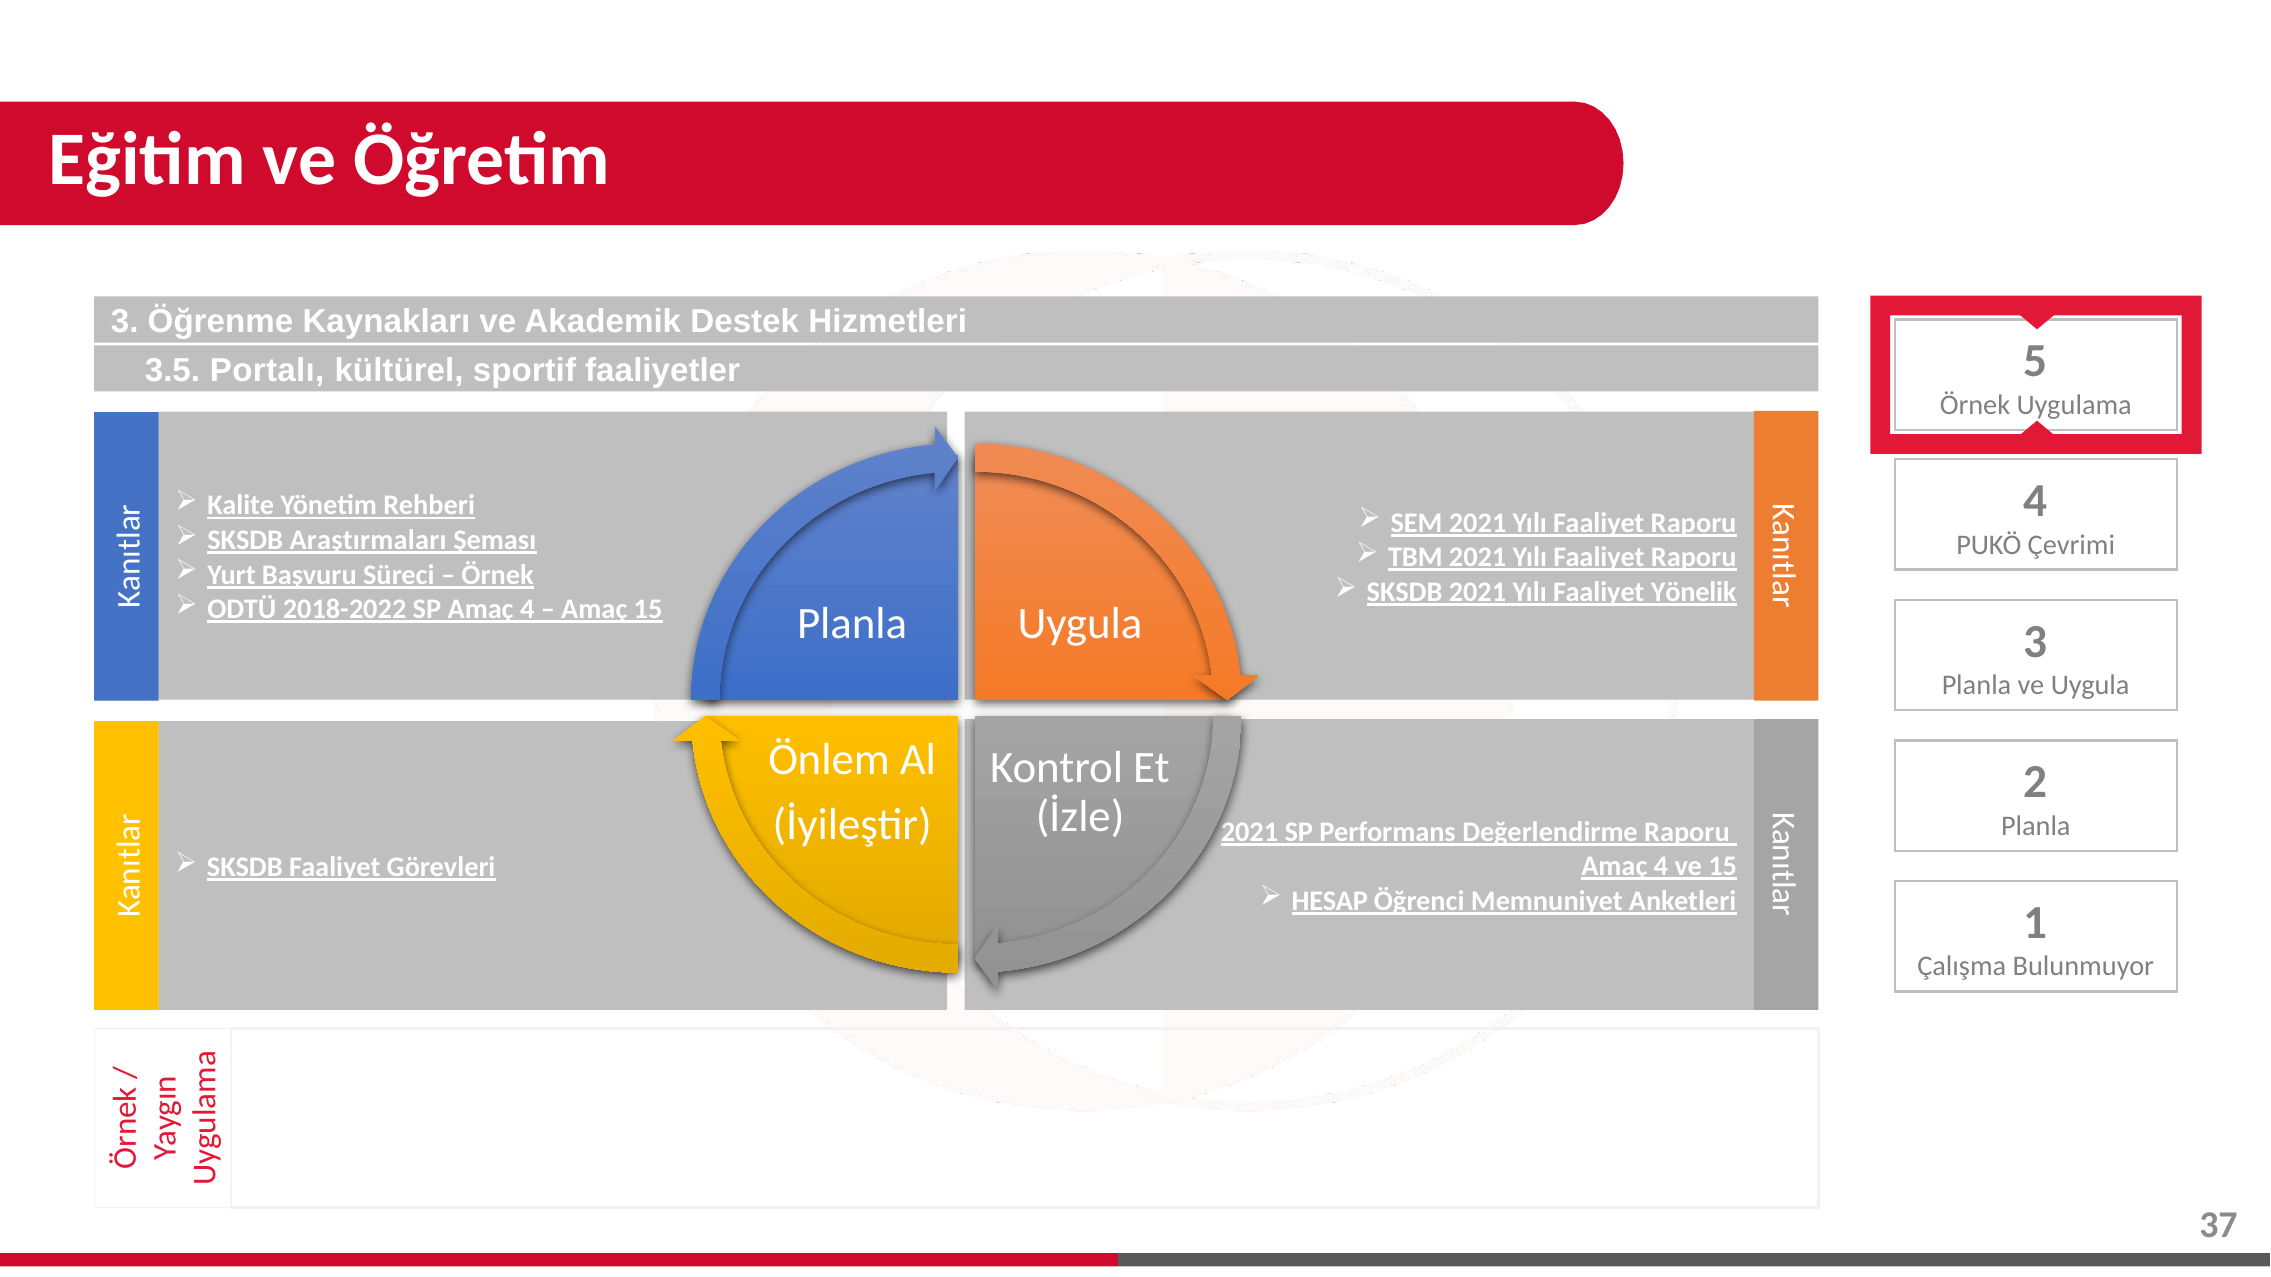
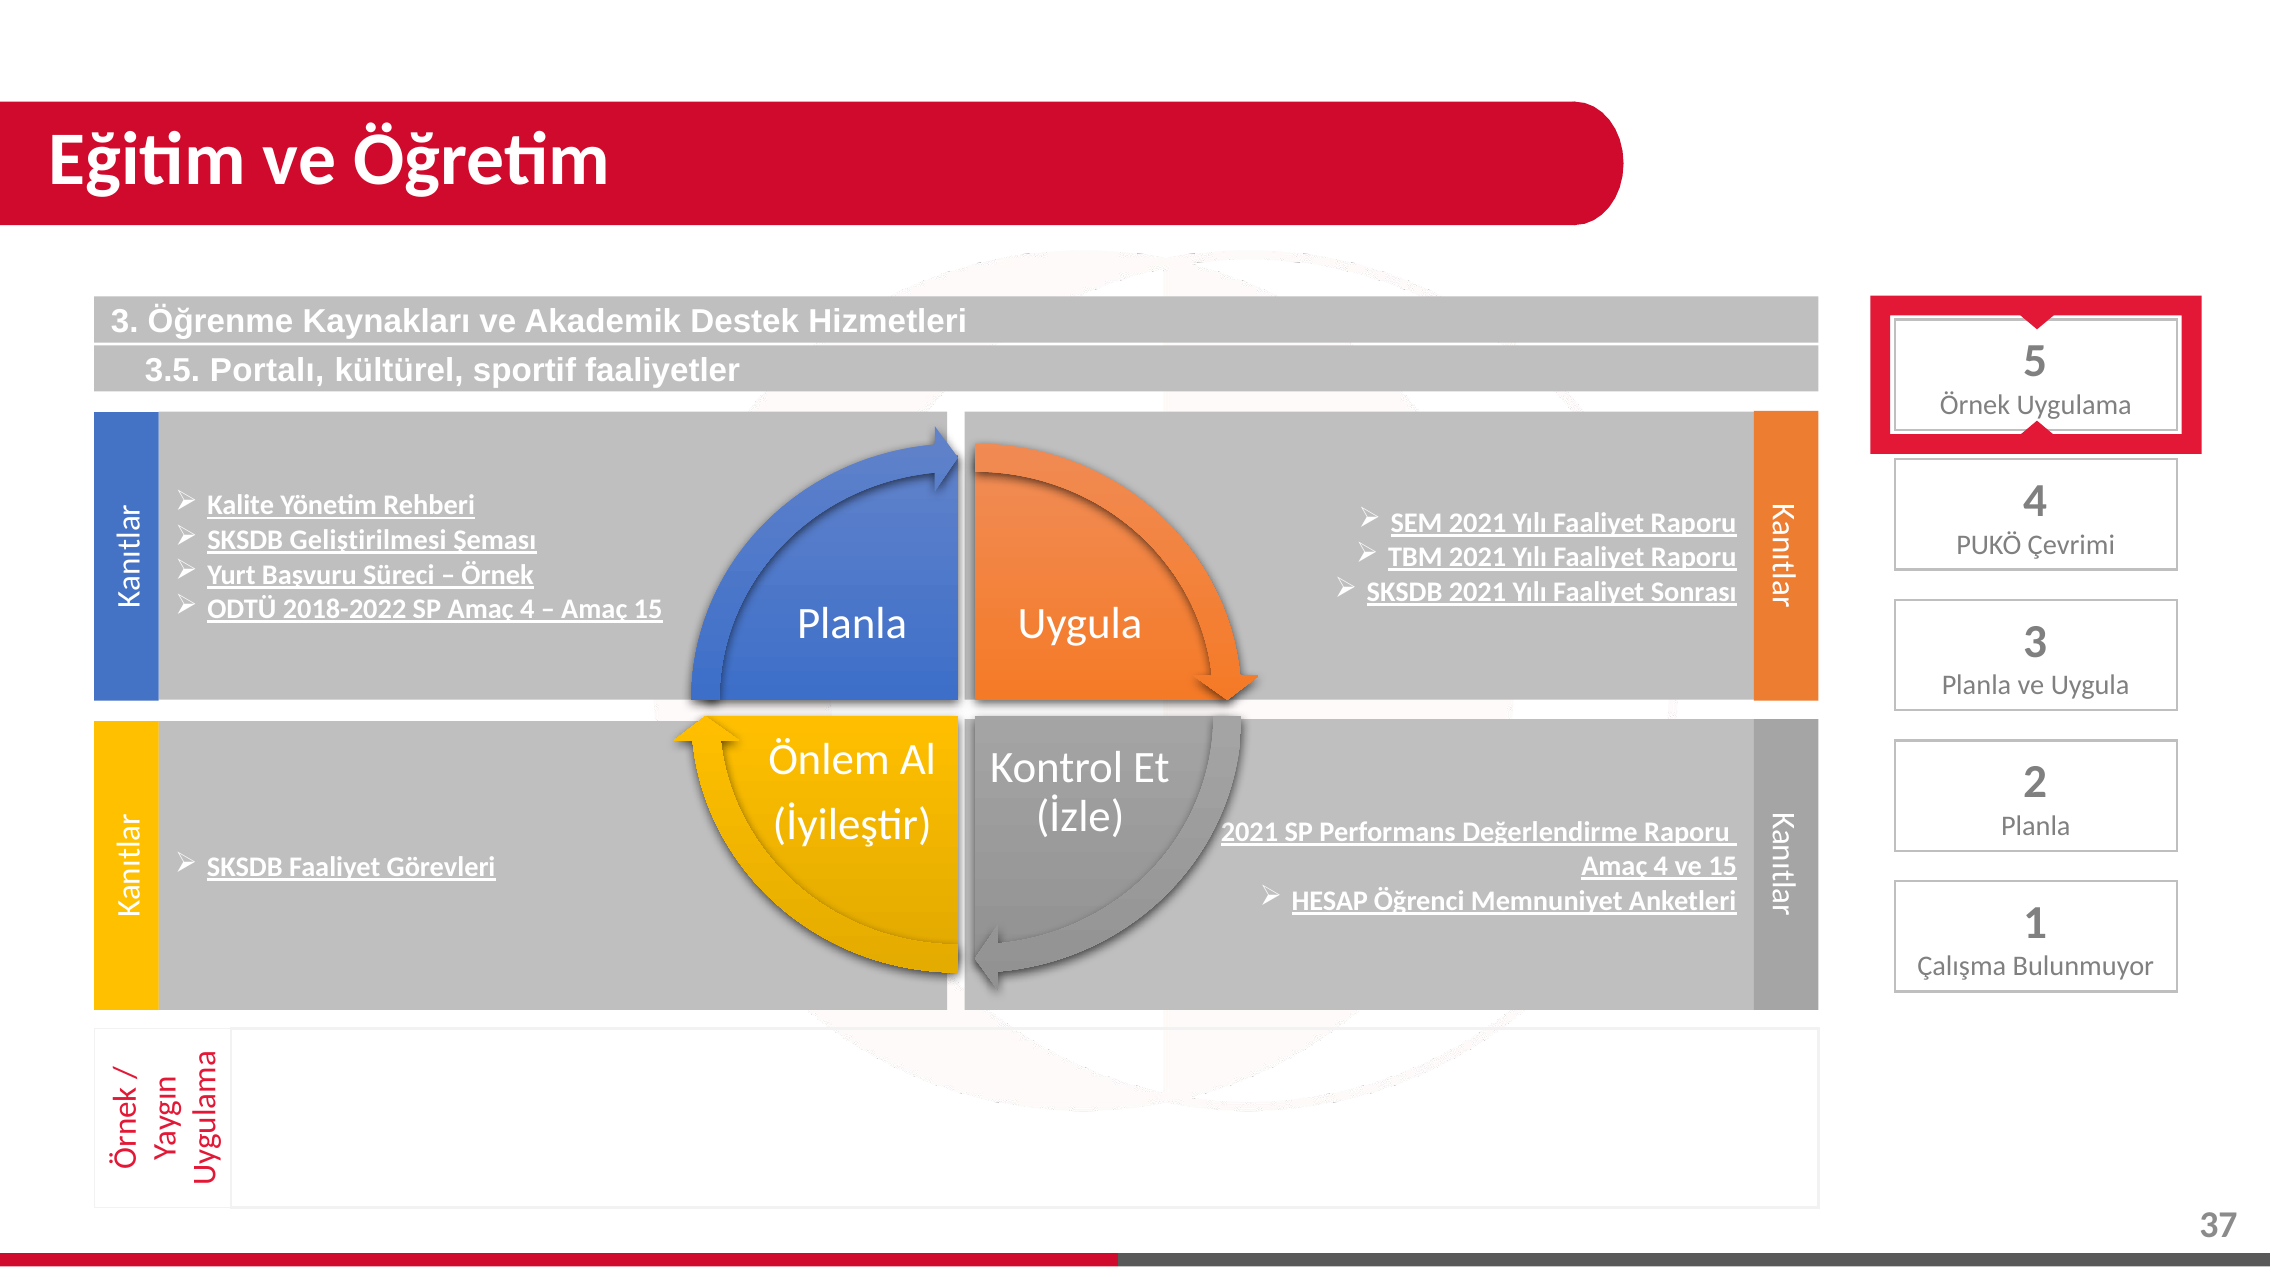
Araştırmaları: Araştırmaları -> Geliştirilmesi
Yönelik: Yönelik -> Sonrası
